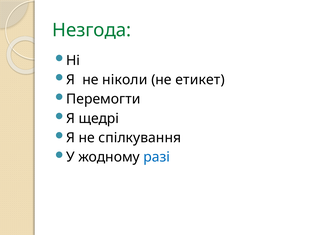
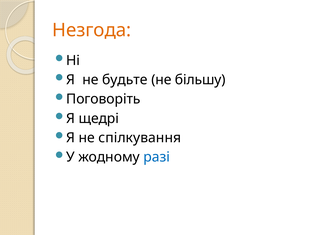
Незгода colour: green -> orange
ніколи: ніколи -> будьте
етикет: етикет -> більшу
Перемогти: Перемогти -> Поговоріть
